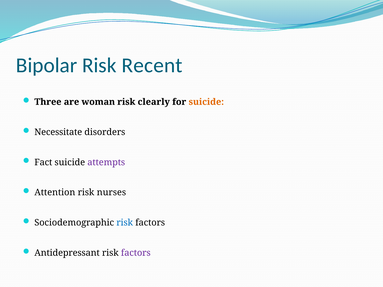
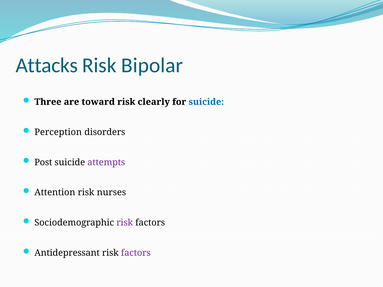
Bipolar: Bipolar -> Attacks
Recent: Recent -> Bipolar
woman: woman -> toward
suicide at (206, 102) colour: orange -> blue
Necessitate: Necessitate -> Perception
Fact: Fact -> Post
risk at (125, 223) colour: blue -> purple
